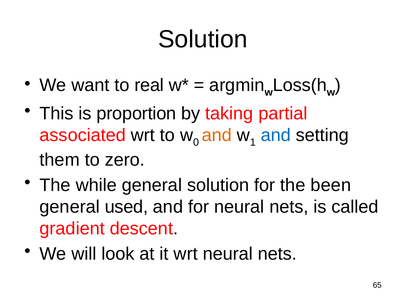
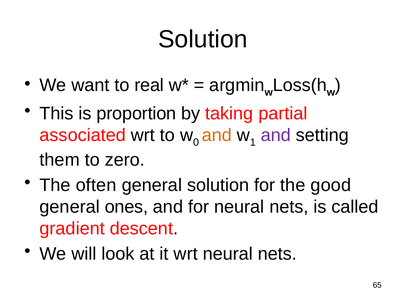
and at (276, 135) colour: blue -> purple
while: while -> often
been: been -> good
used: used -> ones
